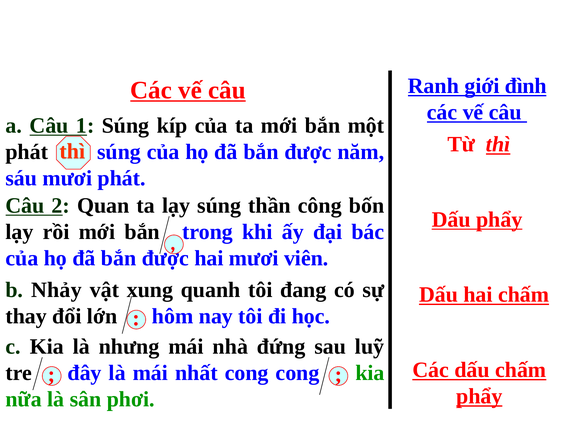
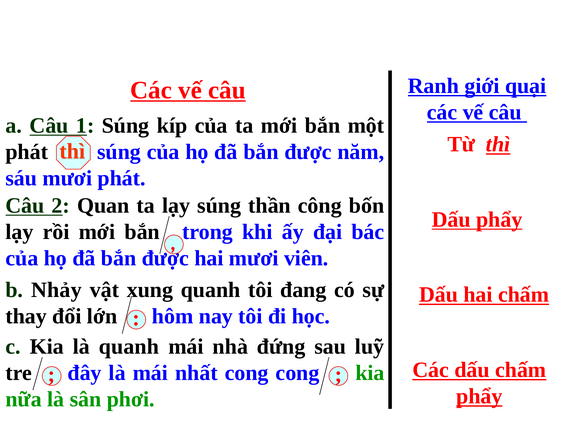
đình: đình -> quại
là nhưng: nhưng -> quanh
